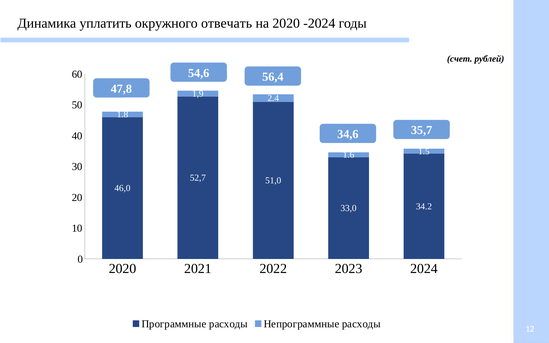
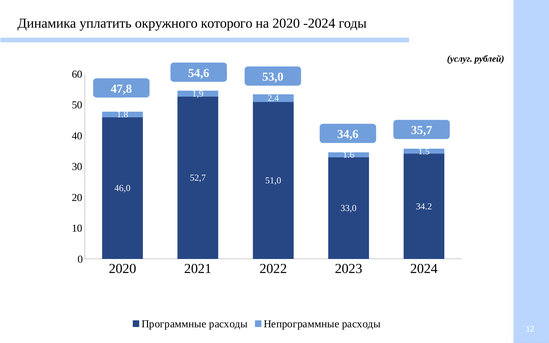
отвечать: отвечать -> которого
счет: счет -> услуг
56,4: 56,4 -> 53,0
